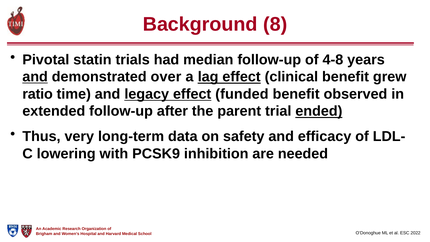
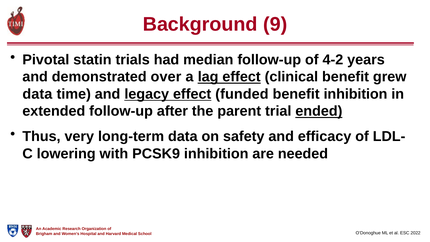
8: 8 -> 9
4-8: 4-8 -> 4-2
and at (35, 77) underline: present -> none
ratio at (38, 94): ratio -> data
benefit observed: observed -> inhibition
